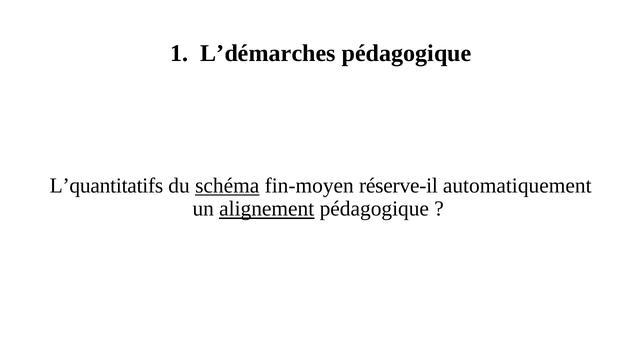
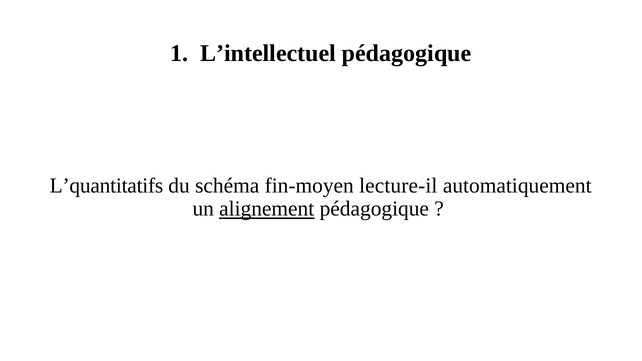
L’démarches: L’démarches -> L’intellectuel
schéma underline: present -> none
réserve-il: réserve-il -> lecture-il
